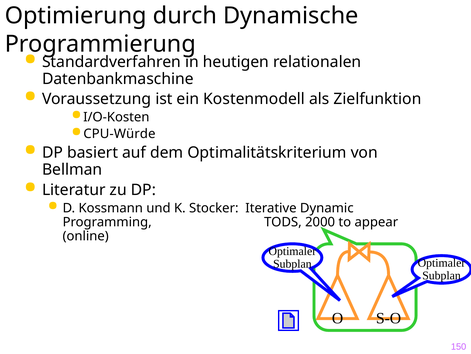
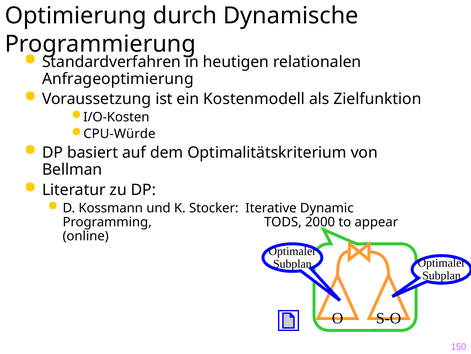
Datenbankmaschine: Datenbankmaschine -> Anfrageoptimierung
